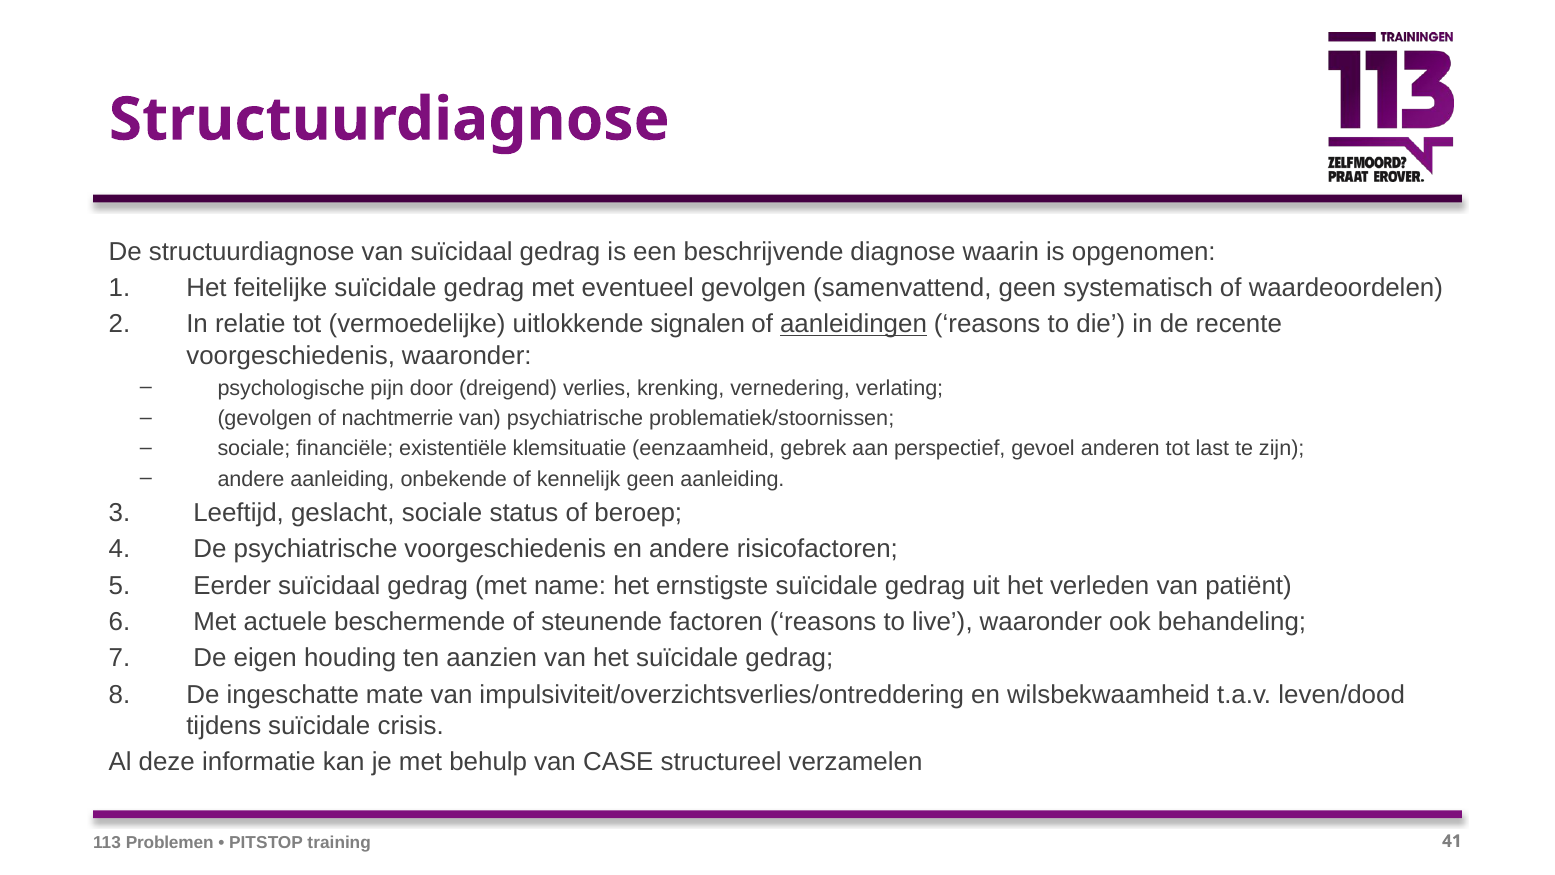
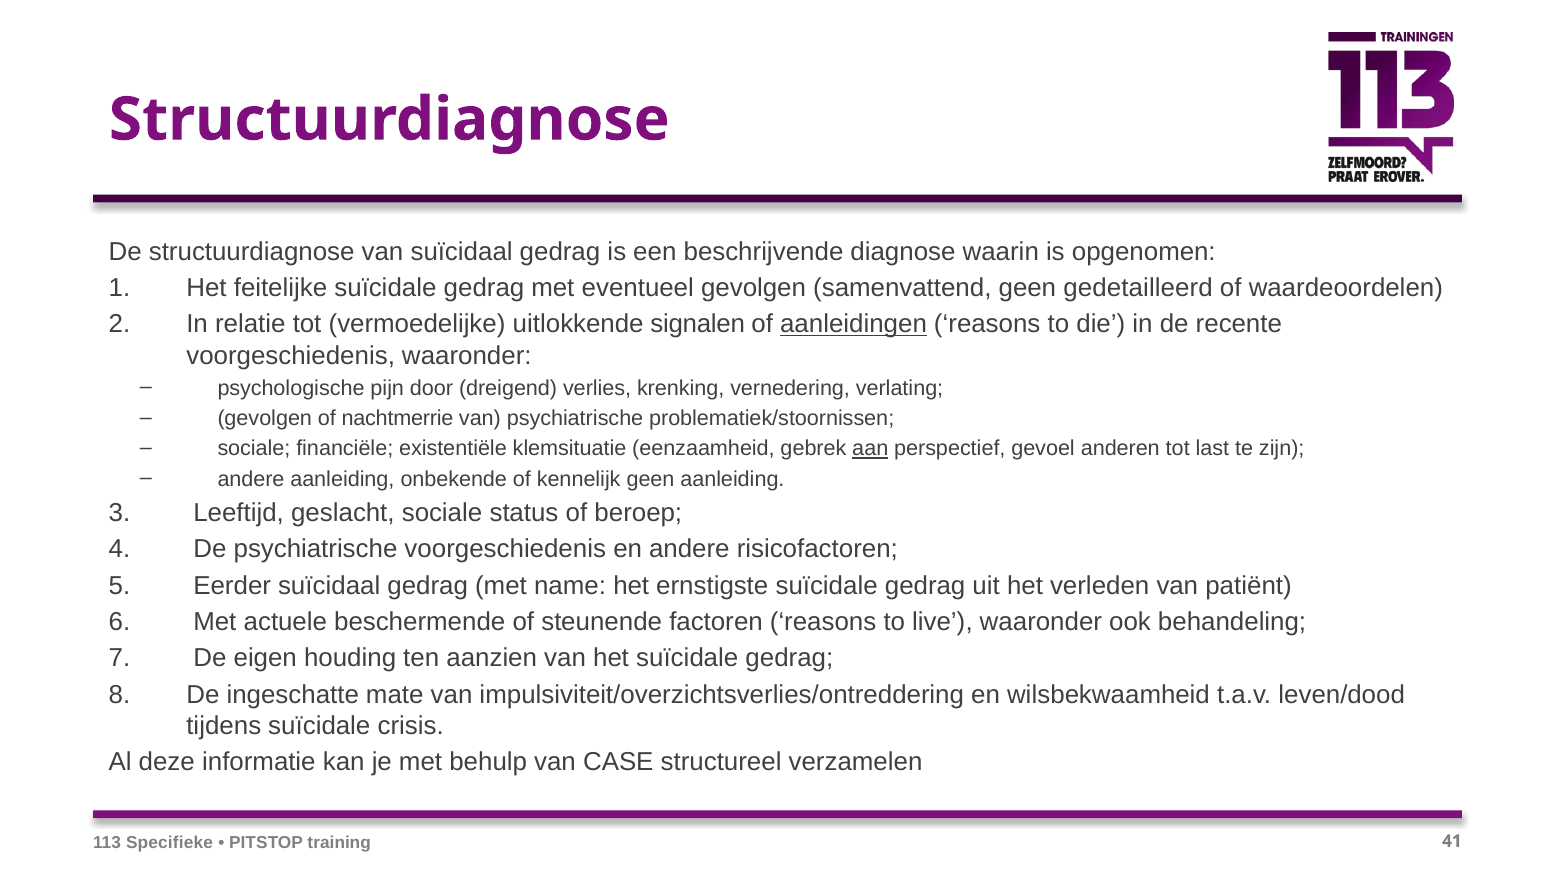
systematisch: systematisch -> gedetailleerd
aan underline: none -> present
Problemen: Problemen -> Specifieke
